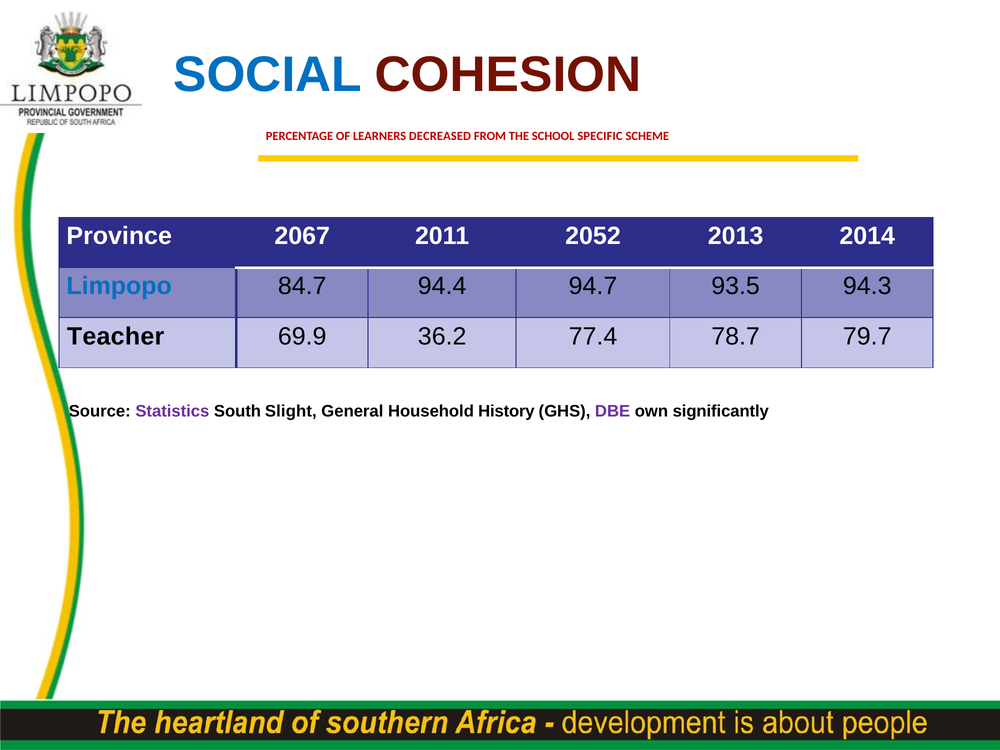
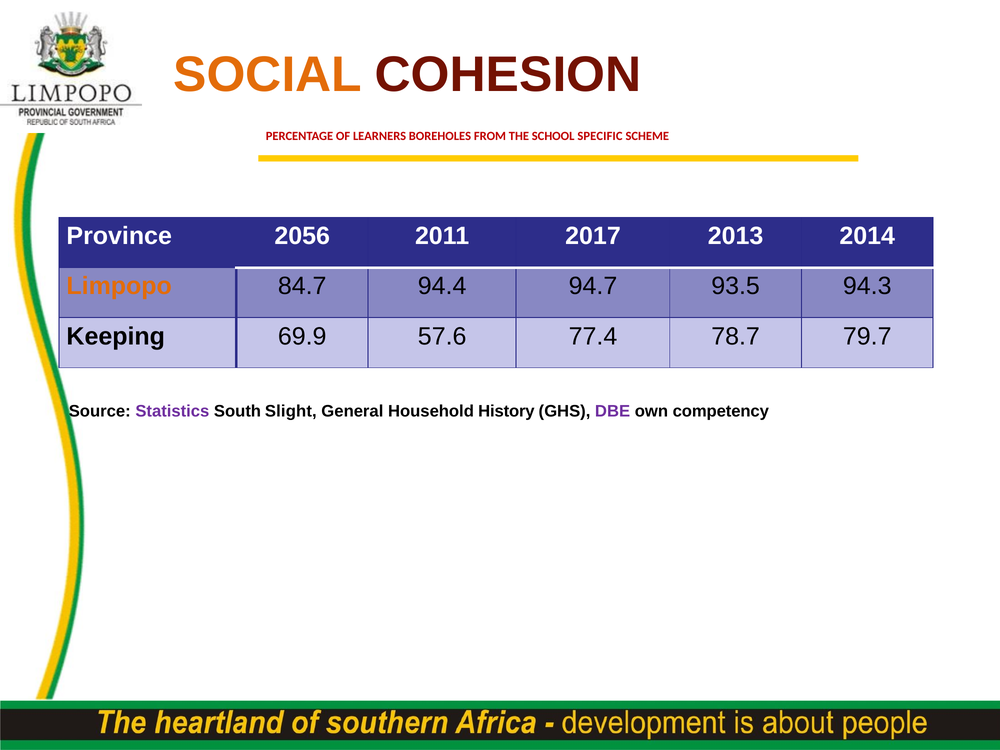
SOCIAL colour: blue -> orange
DECREASED: DECREASED -> BOREHOLES
2067: 2067 -> 2056
2052: 2052 -> 2017
Limpopo colour: blue -> orange
Teacher: Teacher -> Keeping
36.2: 36.2 -> 57.6
significantly: significantly -> competency
